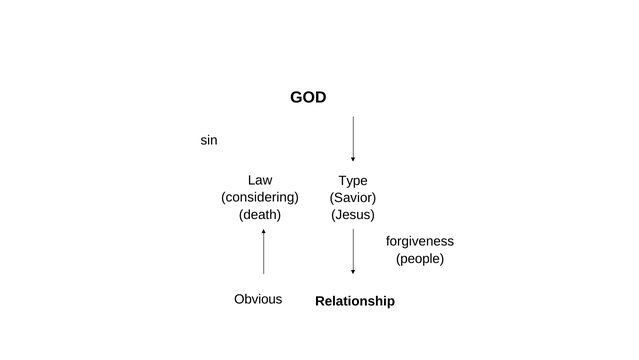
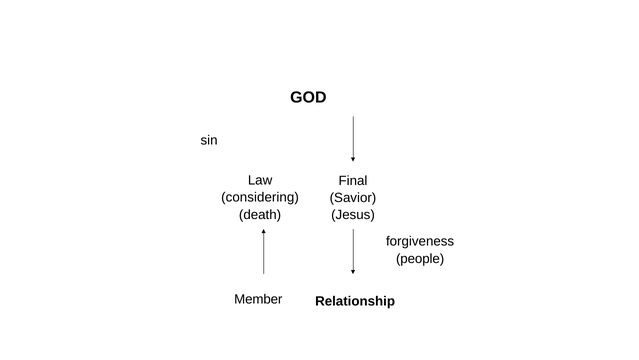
Type: Type -> Final
Obvious: Obvious -> Member
